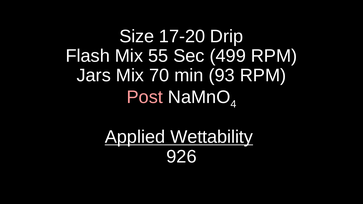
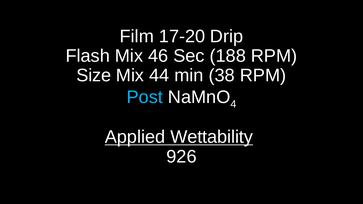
Size: Size -> Film
55: 55 -> 46
499: 499 -> 188
Jars: Jars -> Size
70: 70 -> 44
93: 93 -> 38
Post colour: pink -> light blue
